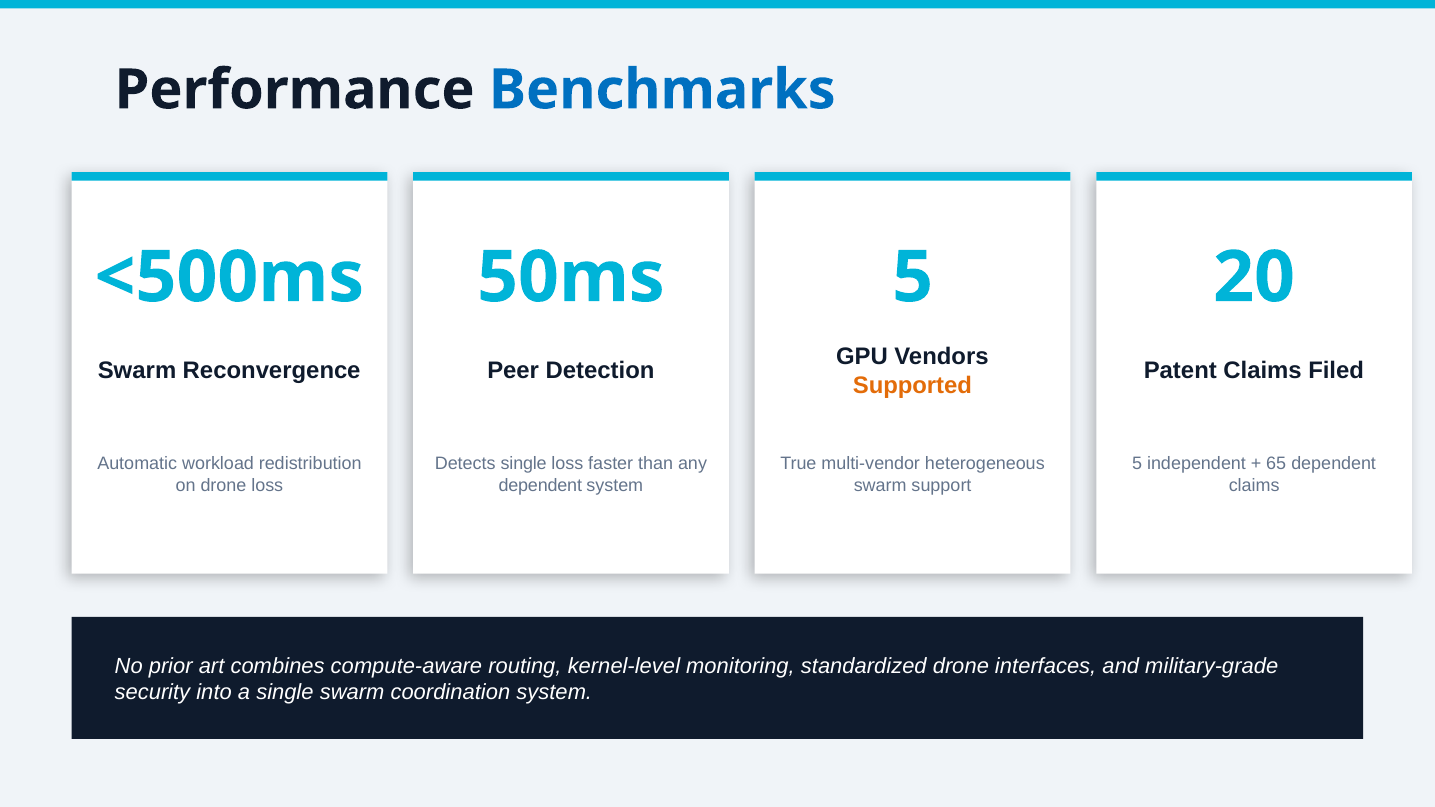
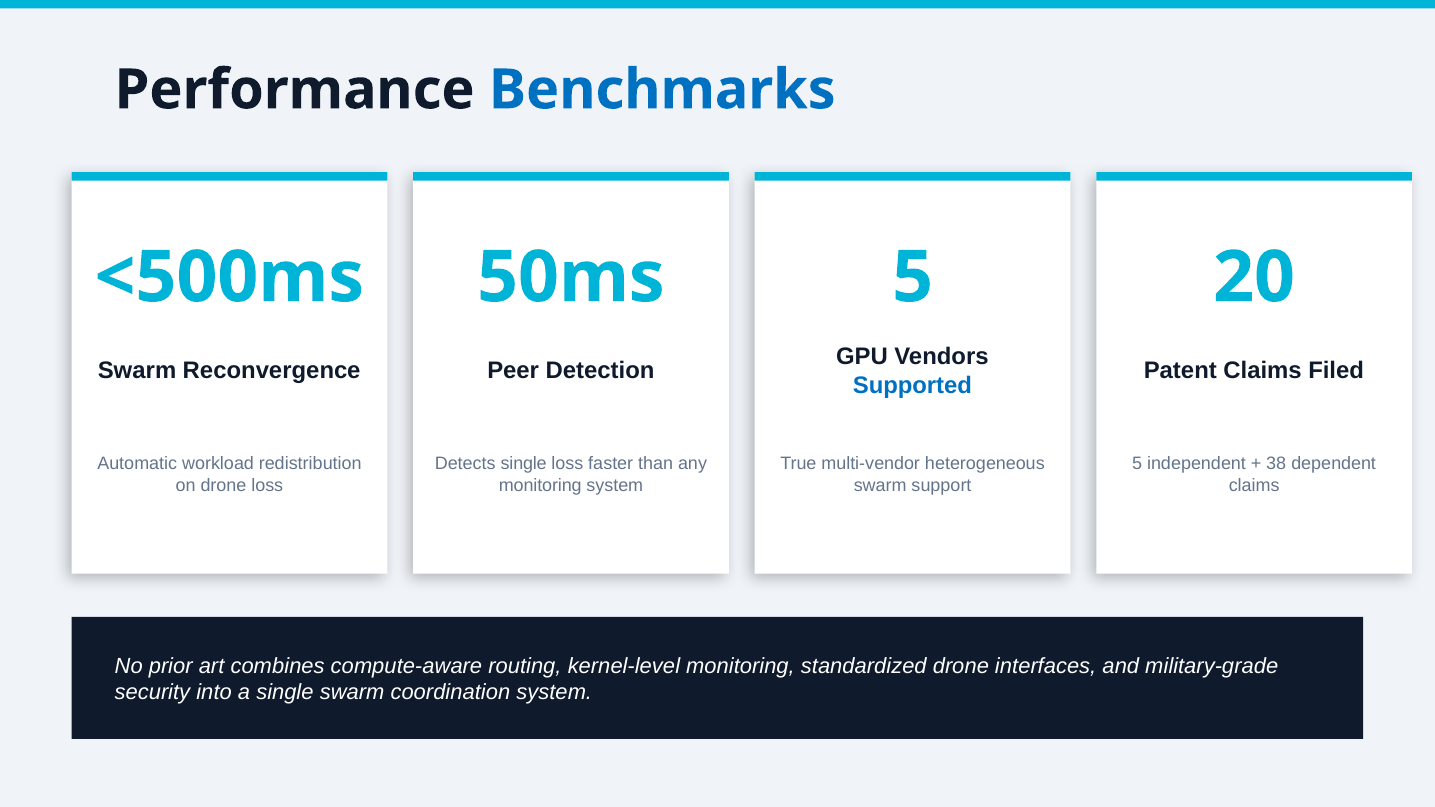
Supported colour: orange -> blue
65: 65 -> 38
dependent at (540, 486): dependent -> monitoring
